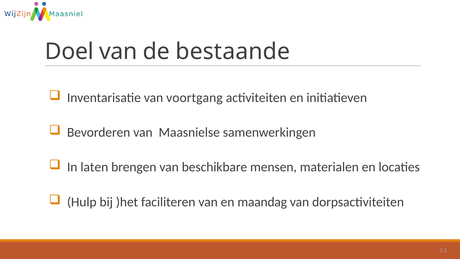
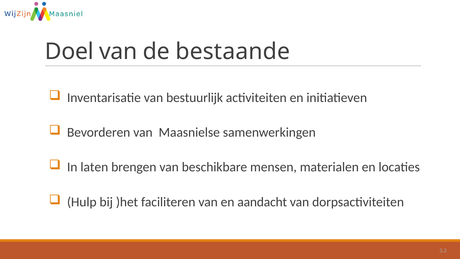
voortgang: voortgang -> bestuurlijk
maandag: maandag -> aandacht
